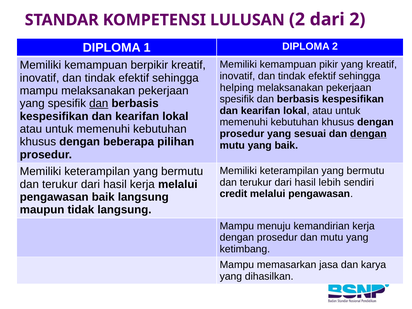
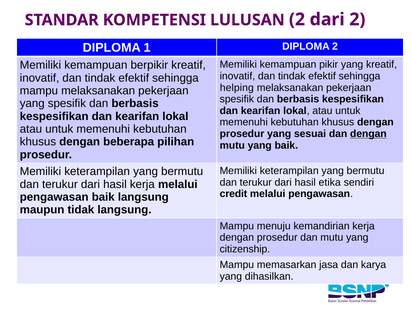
dan at (99, 104) underline: present -> none
lebih: lebih -> etika
ketimbang: ketimbang -> citizenship
